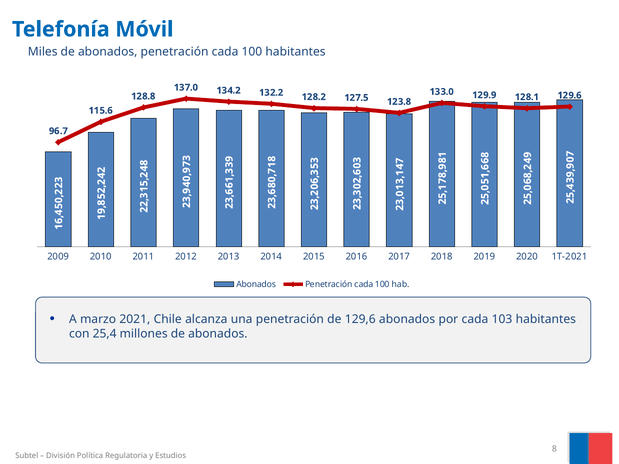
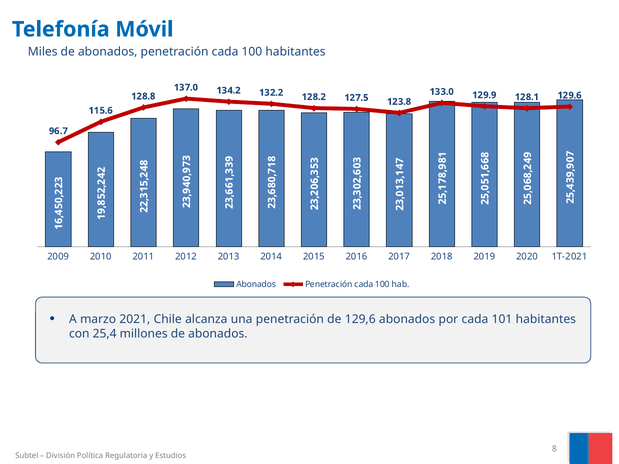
103: 103 -> 101
